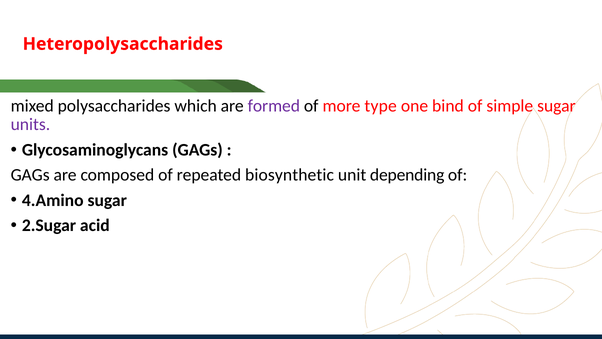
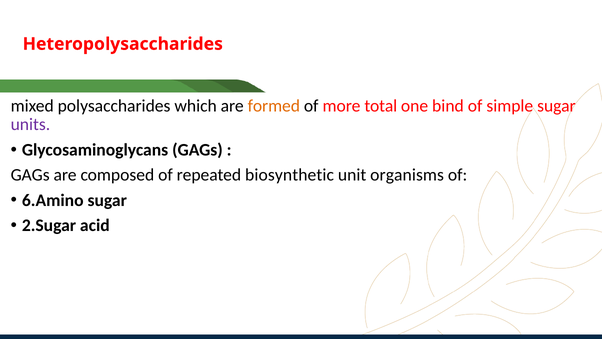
formed colour: purple -> orange
type: type -> total
depending: depending -> organisms
4.Amino: 4.Amino -> 6.Amino
